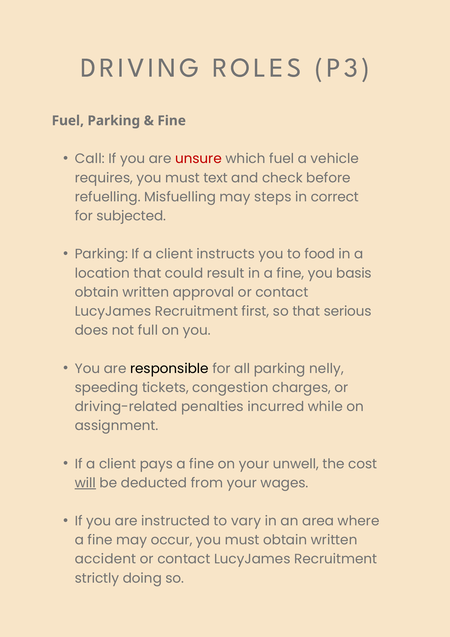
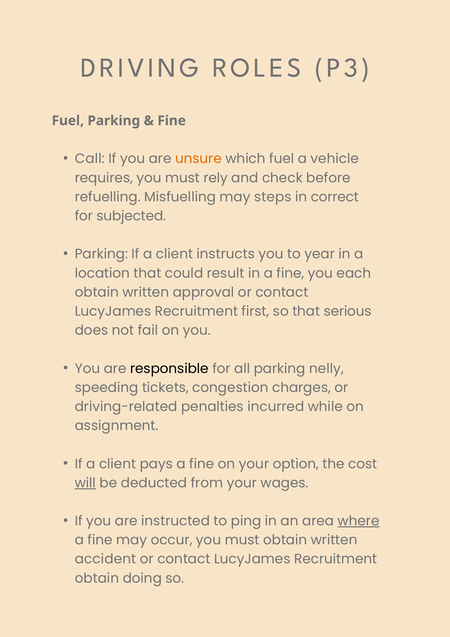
unsure colour: red -> orange
text: text -> rely
food: food -> year
basis: basis -> each
full: full -> fail
unwell: unwell -> option
vary: vary -> ping
where underline: none -> present
strictly at (97, 578): strictly -> obtain
